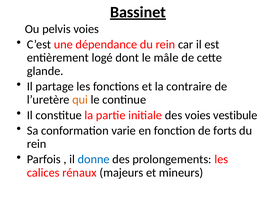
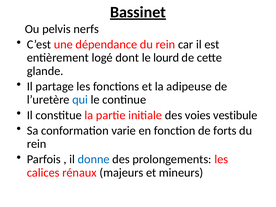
pelvis voies: voies -> nerfs
mâle: mâle -> lourd
contraire: contraire -> adipeuse
qui colour: orange -> blue
